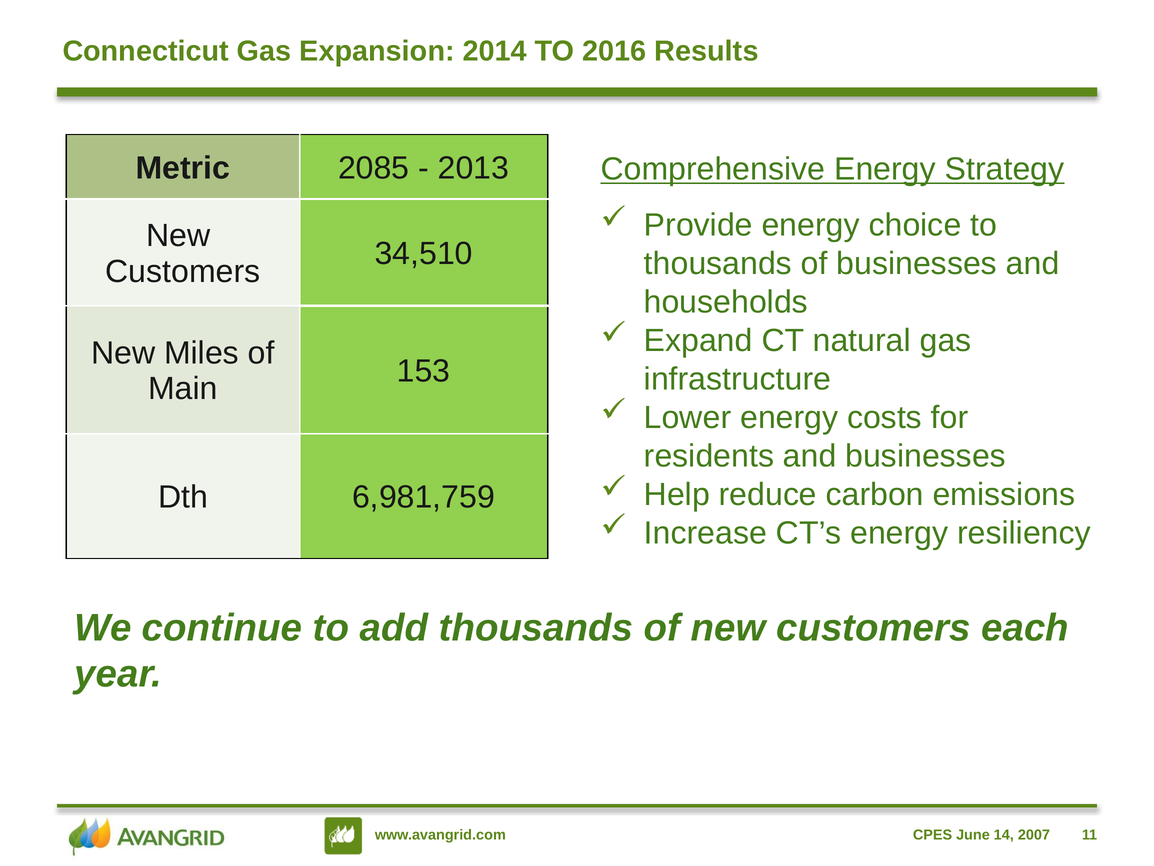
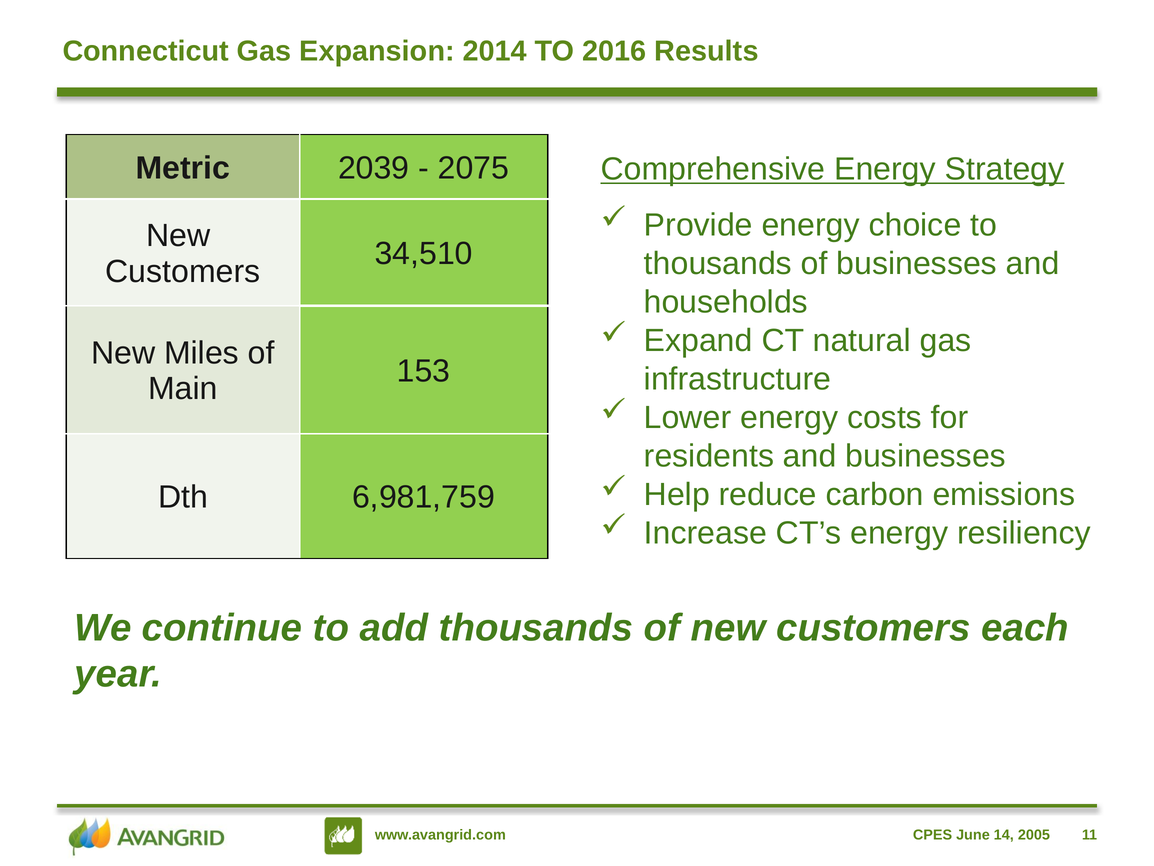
2085: 2085 -> 2039
2013: 2013 -> 2075
2007: 2007 -> 2005
